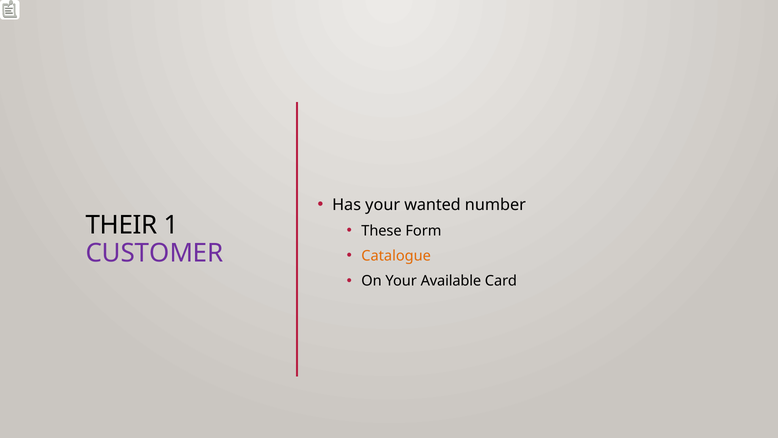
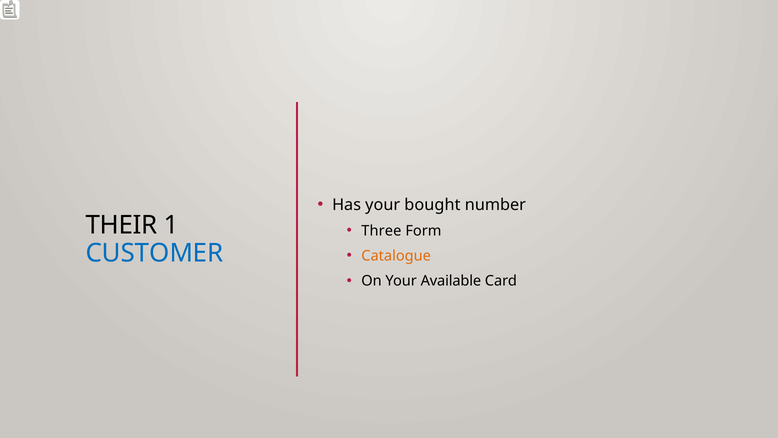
wanted: wanted -> bought
These: These -> Three
CUSTOMER colour: purple -> blue
